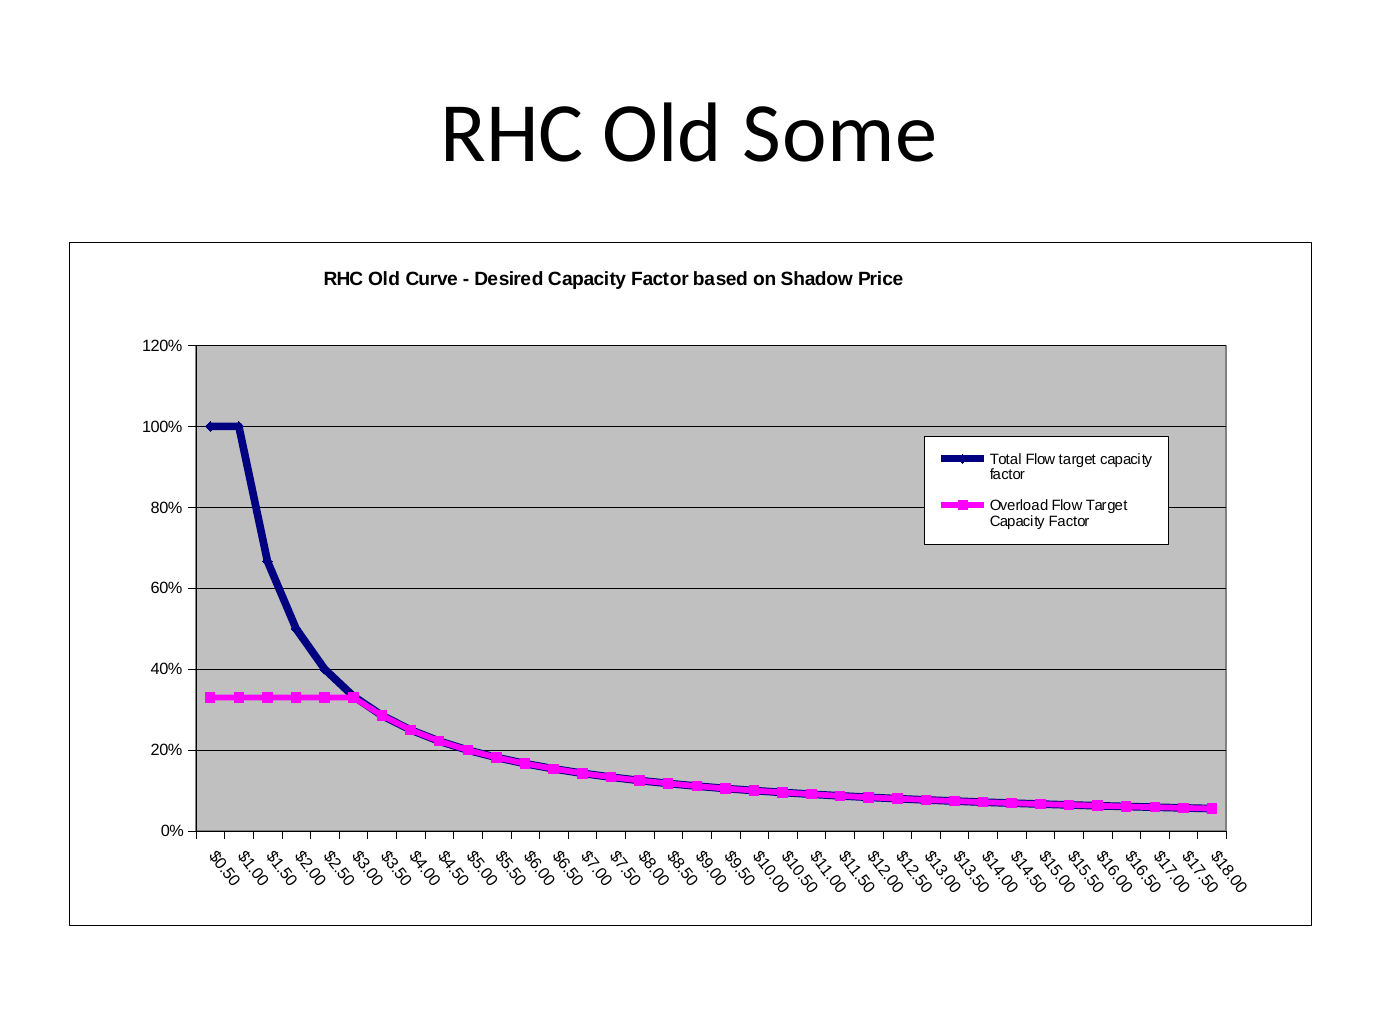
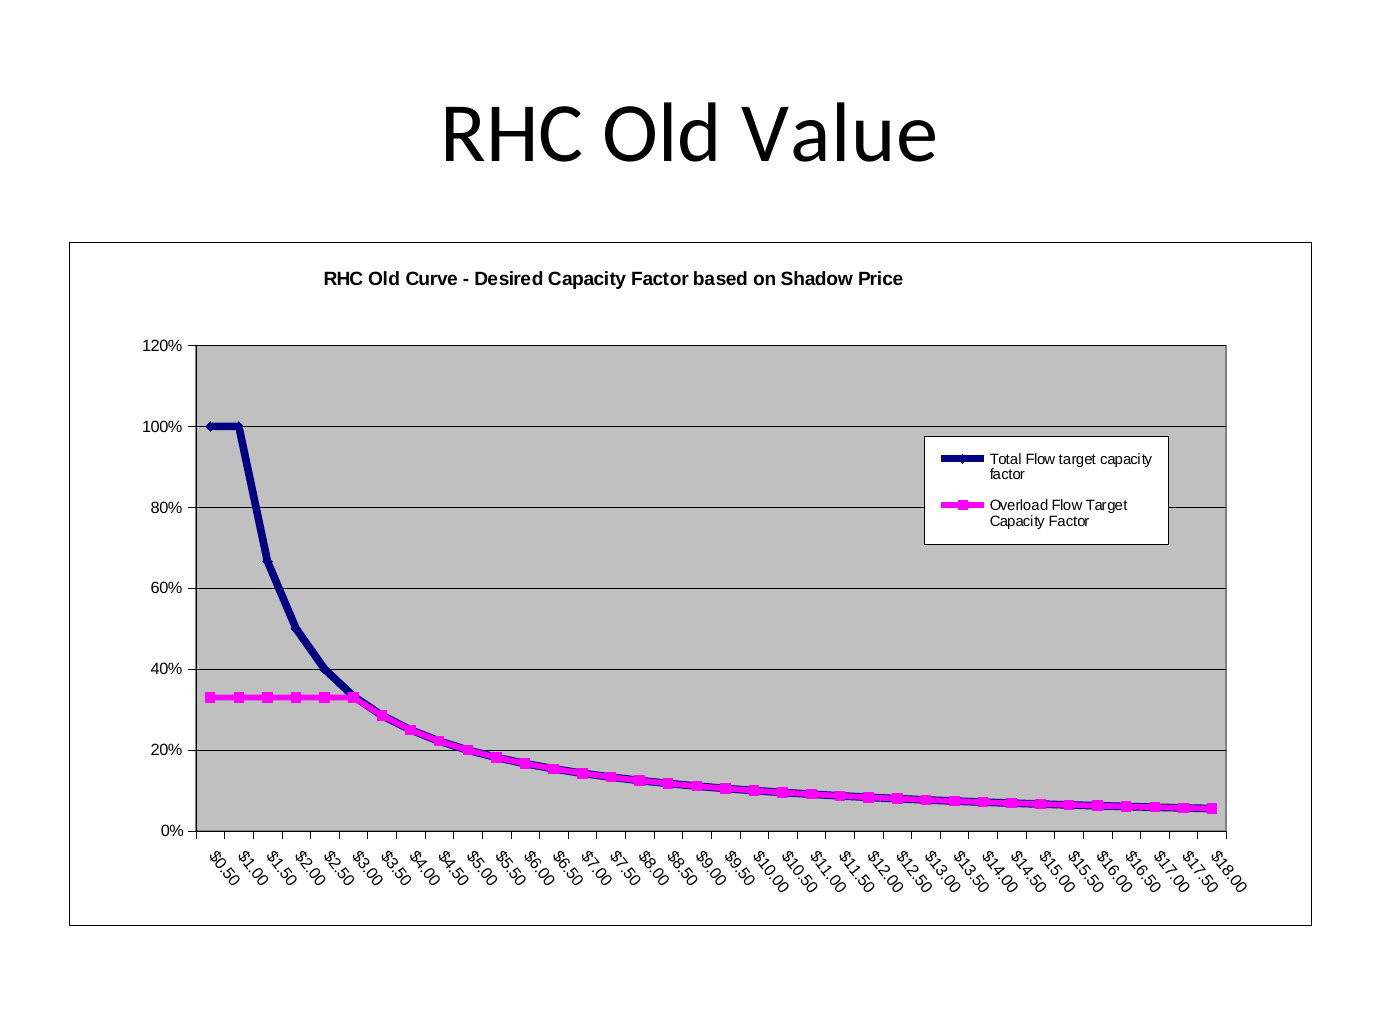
Some: Some -> Value
